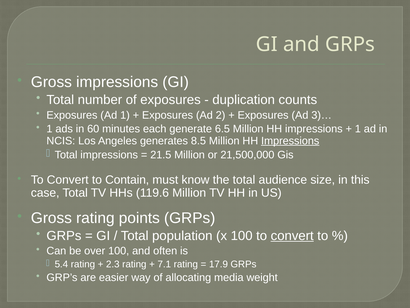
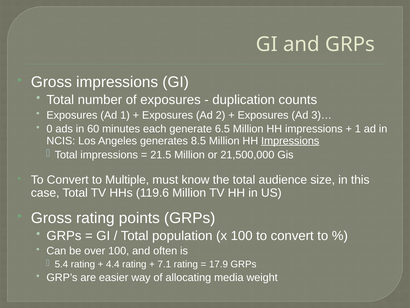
1 at (49, 129): 1 -> 0
Contain: Contain -> Multiple
convert at (292, 235) underline: present -> none
2.3: 2.3 -> 4.4
